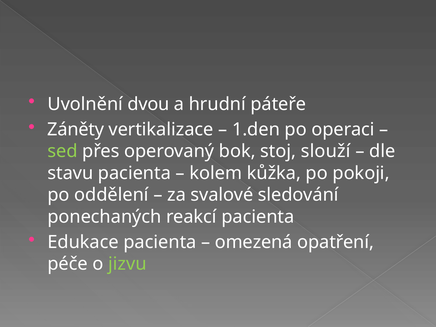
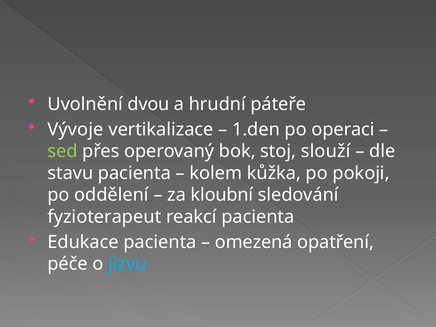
Záněty: Záněty -> Vývoje
svalové: svalové -> kloubní
ponechaných: ponechaných -> fyzioterapeut
jizvu colour: light green -> light blue
